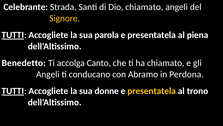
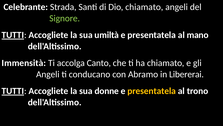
Signore colour: yellow -> light green
parola: parola -> umiltà
piena: piena -> mano
Benedetto: Benedetto -> Immensità
Perdona: Perdona -> Libererai
